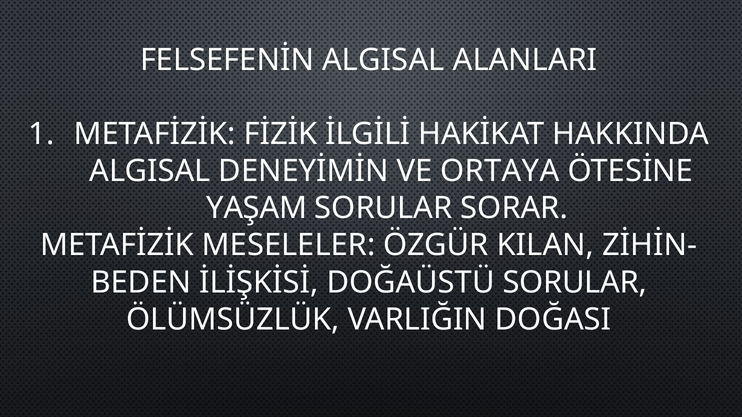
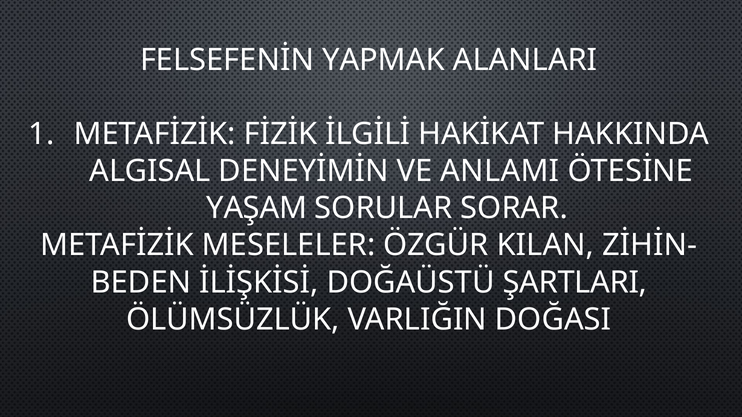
FELSEFENİN ALGISAL: ALGISAL -> YAPMAK
ORTAYA: ORTAYA -> ANLAMI
DOĞAÜSTÜ SORULAR: SORULAR -> ŞARTLARI
